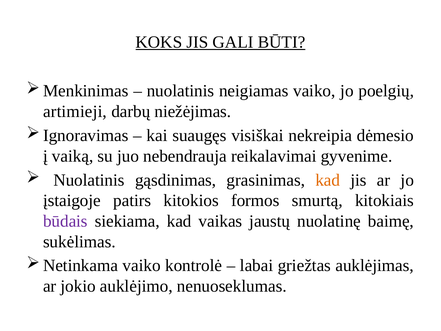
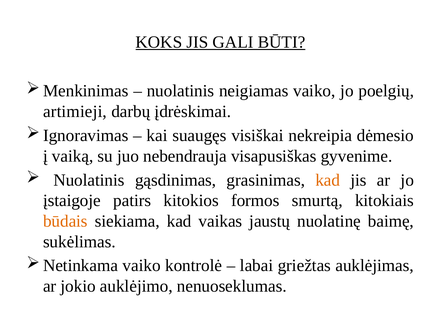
niežėjimas: niežėjimas -> įdrėskimai
reikalavimai: reikalavimai -> visapusiškas
būdais colour: purple -> orange
